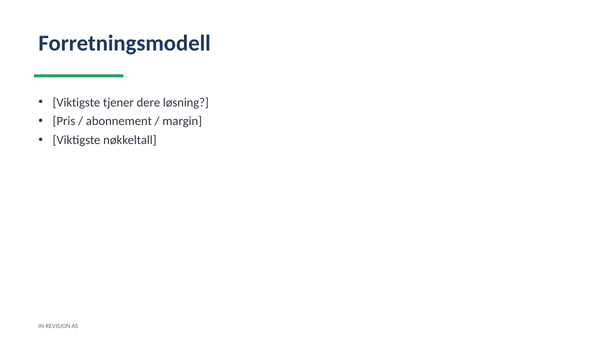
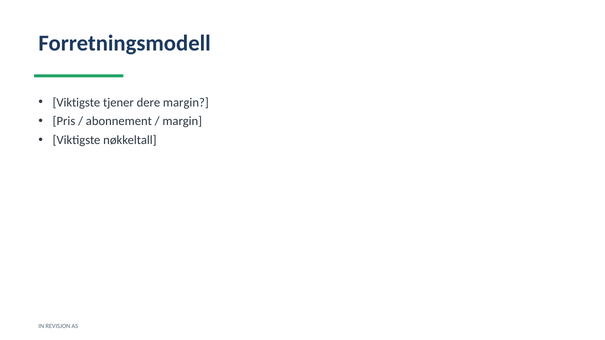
dere løsning: løsning -> margin
